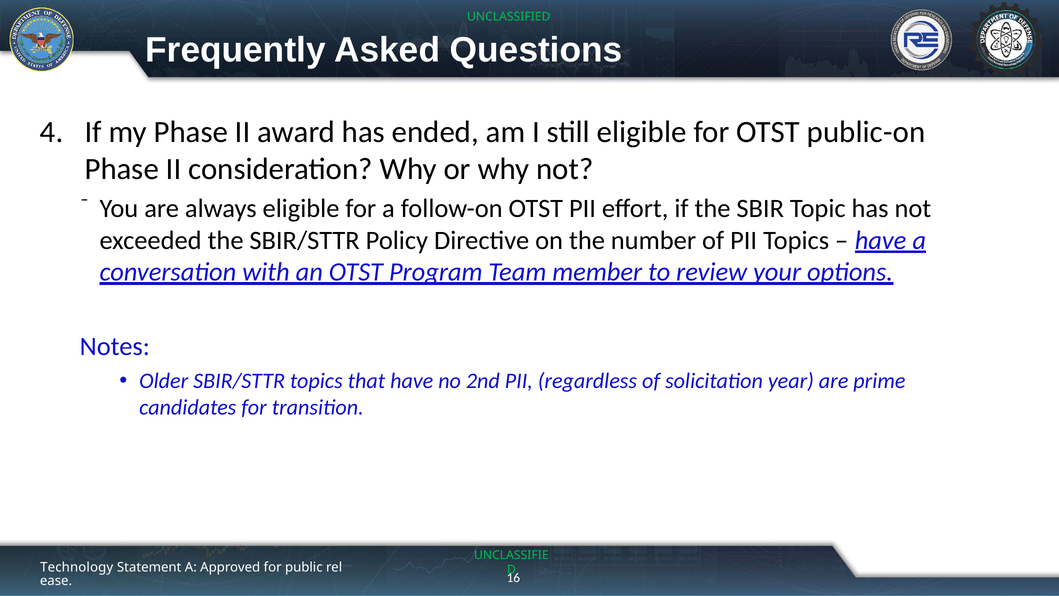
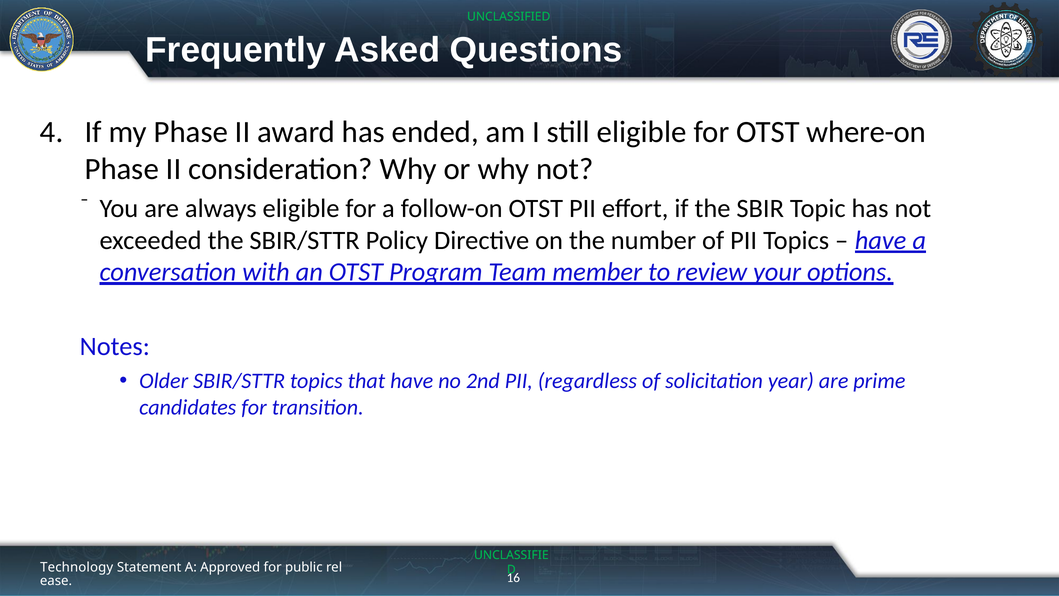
public-on: public-on -> where-on
